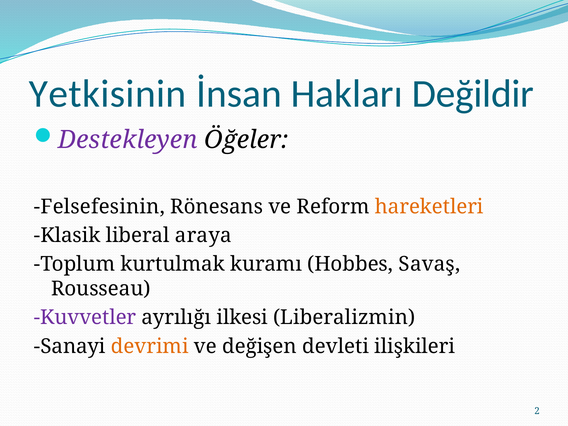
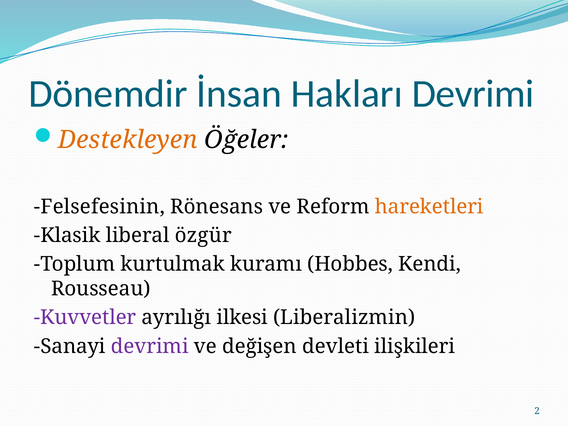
Yetkisinin: Yetkisinin -> Dönemdir
Hakları Değildir: Değildir -> Devrimi
Destekleyen colour: purple -> orange
araya: araya -> özgür
Savaş: Savaş -> Kendi
devrimi at (150, 346) colour: orange -> purple
